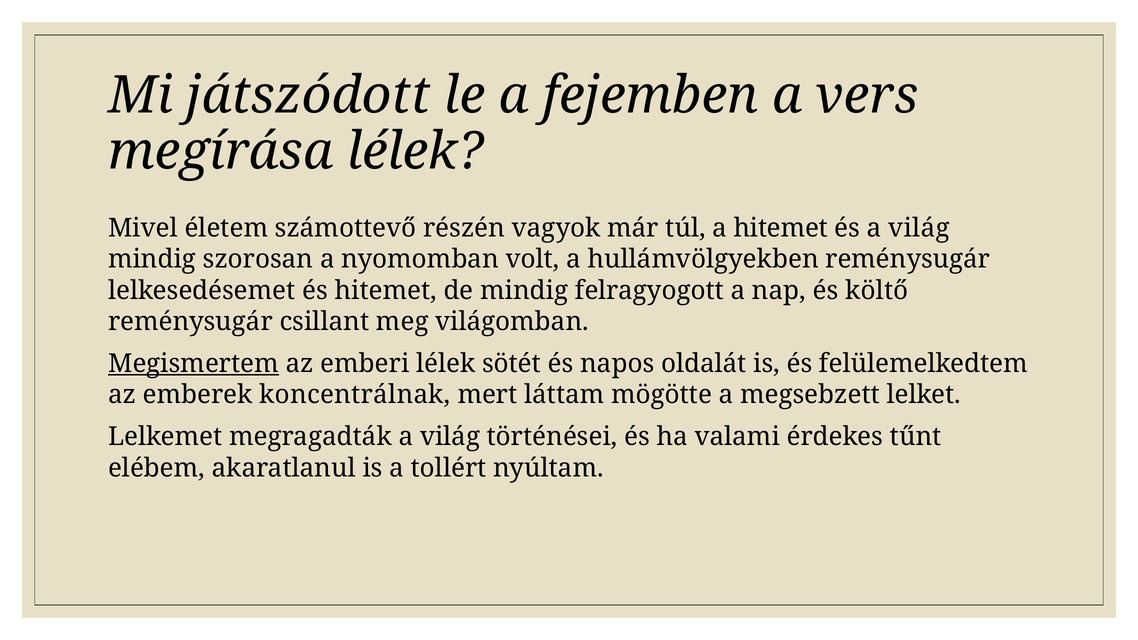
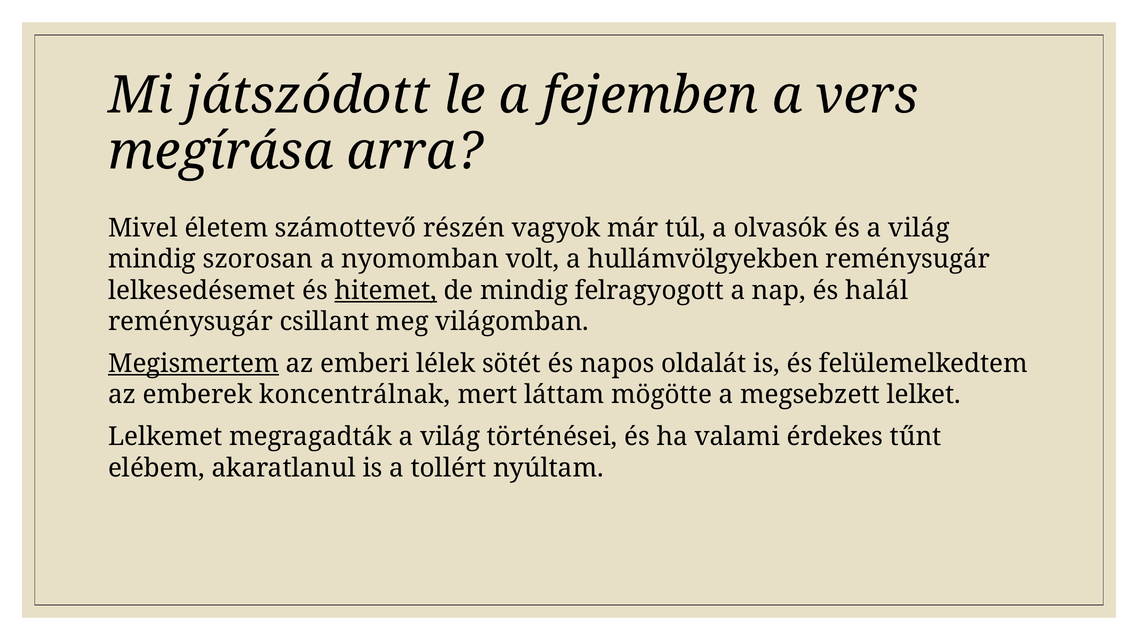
megírása lélek: lélek -> arra
a hitemet: hitemet -> olvasók
hitemet at (386, 290) underline: none -> present
költő: költő -> halál
